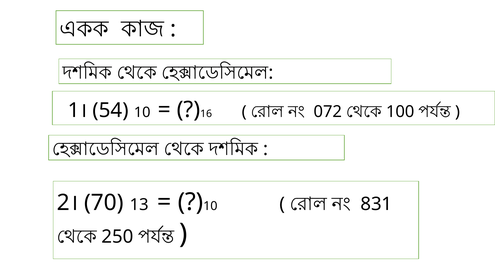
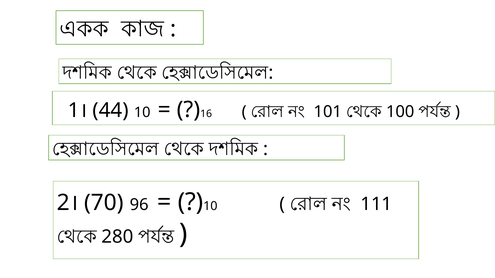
54: 54 -> 44
072: 072 -> 101
13: 13 -> 96
831: 831 -> 111
250: 250 -> 280
